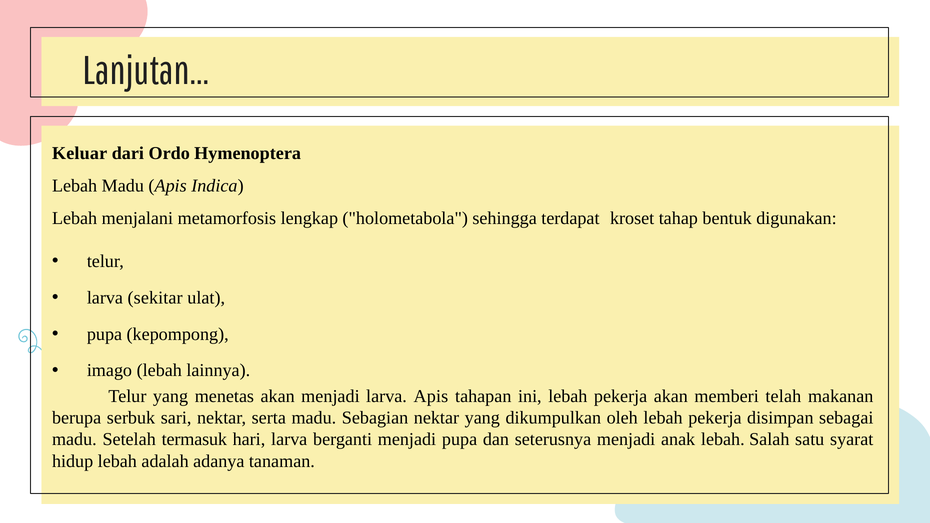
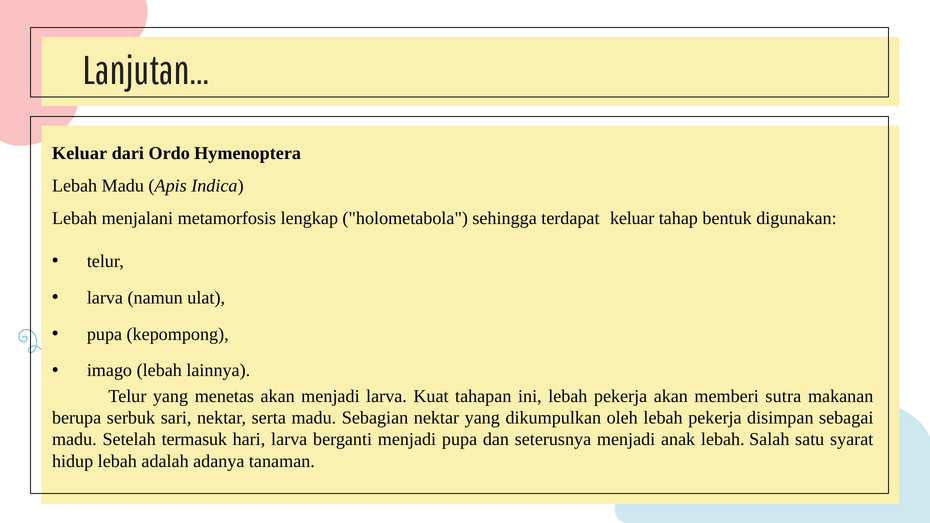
terdapat kroset: kroset -> keluar
sekitar: sekitar -> namun
larva Apis: Apis -> Kuat
telah: telah -> sutra
